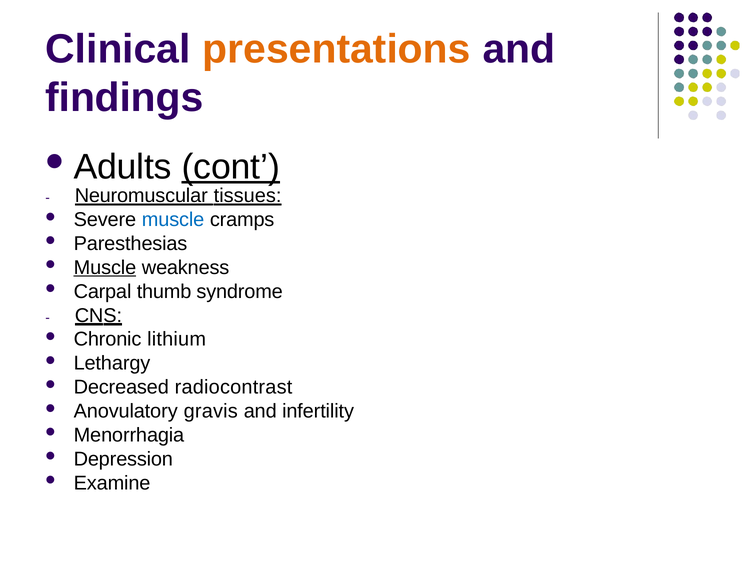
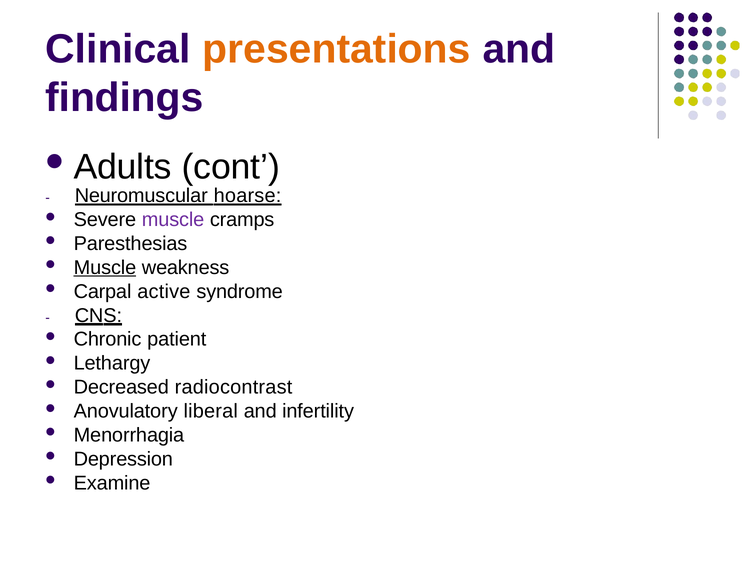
cont underline: present -> none
tissues: tissues -> hoarse
muscle at (173, 220) colour: blue -> purple
thumb: thumb -> active
lithium: lithium -> patient
gravis: gravis -> liberal
